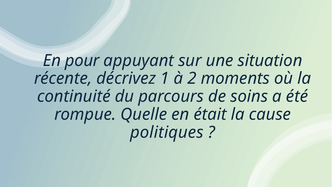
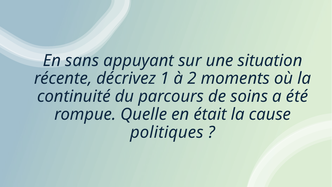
pour: pour -> sans
